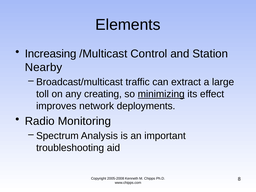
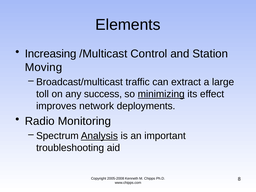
Nearby: Nearby -> Moving
creating: creating -> success
Analysis underline: none -> present
